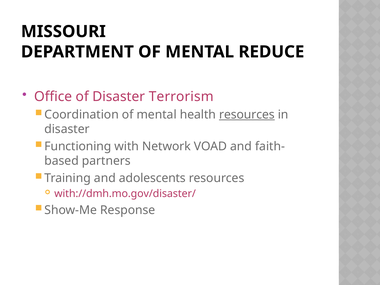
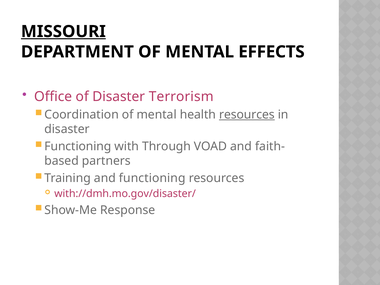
MISSOURI underline: none -> present
REDUCE: REDUCE -> EFFECTS
Network: Network -> Through
and adolescents: adolescents -> functioning
